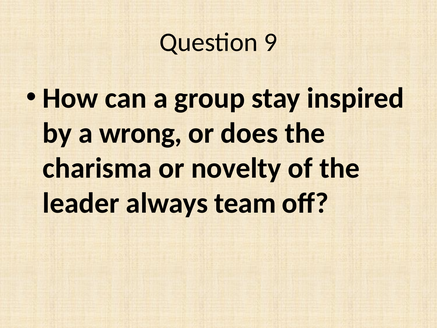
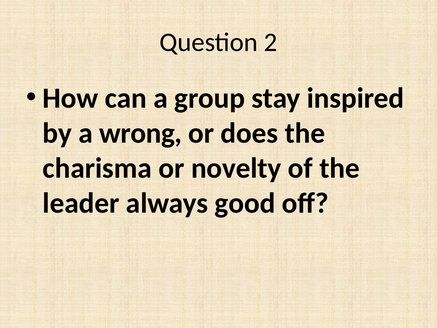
9: 9 -> 2
team: team -> good
